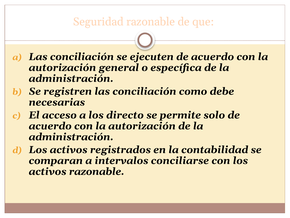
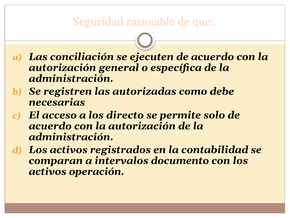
registren las conciliación: conciliación -> autorizadas
conciliarse: conciliarse -> documento
activos razonable: razonable -> operación
